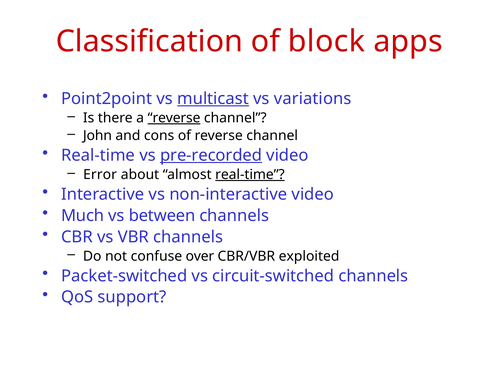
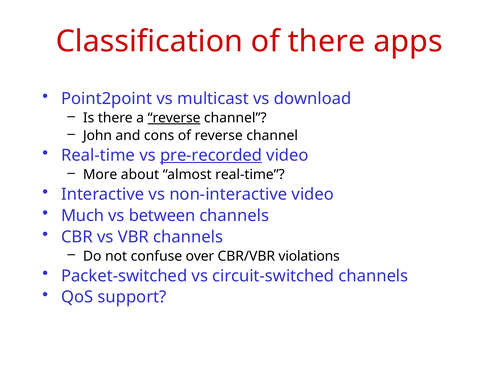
of block: block -> there
multicast underline: present -> none
variations: variations -> download
Error: Error -> More
real-time at (250, 175) underline: present -> none
exploited: exploited -> violations
